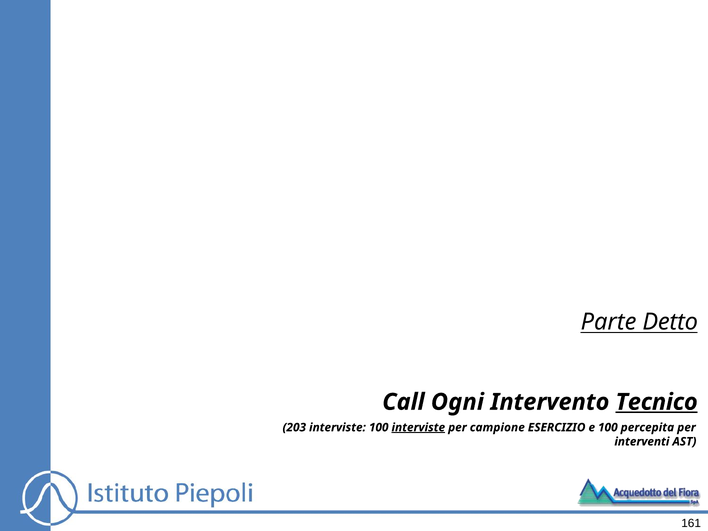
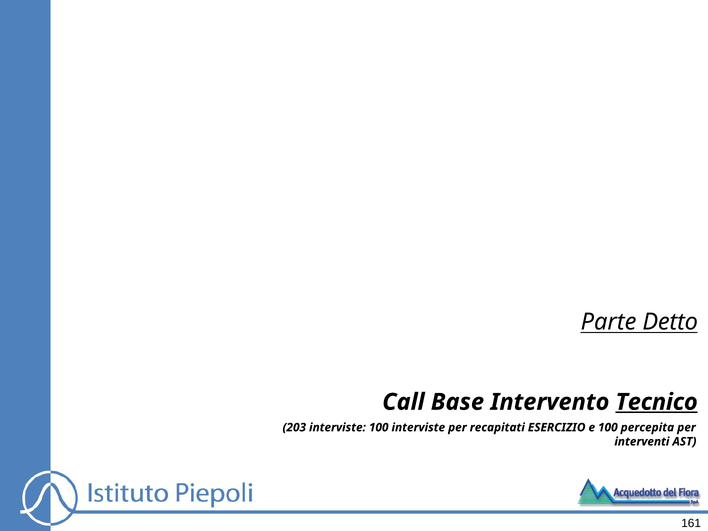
Ogni: Ogni -> Base
interviste at (418, 427) underline: present -> none
campione: campione -> recapitati
